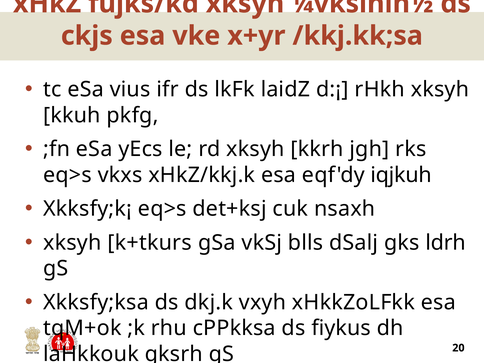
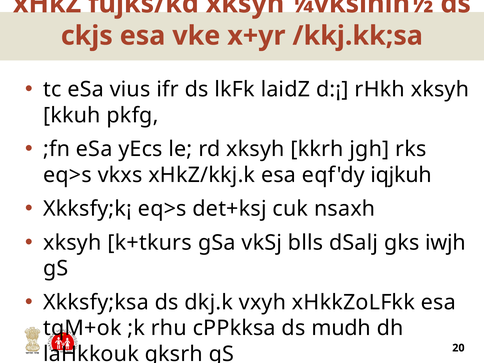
ldrh: ldrh -> iwjh
fiykus: fiykus -> mudh
